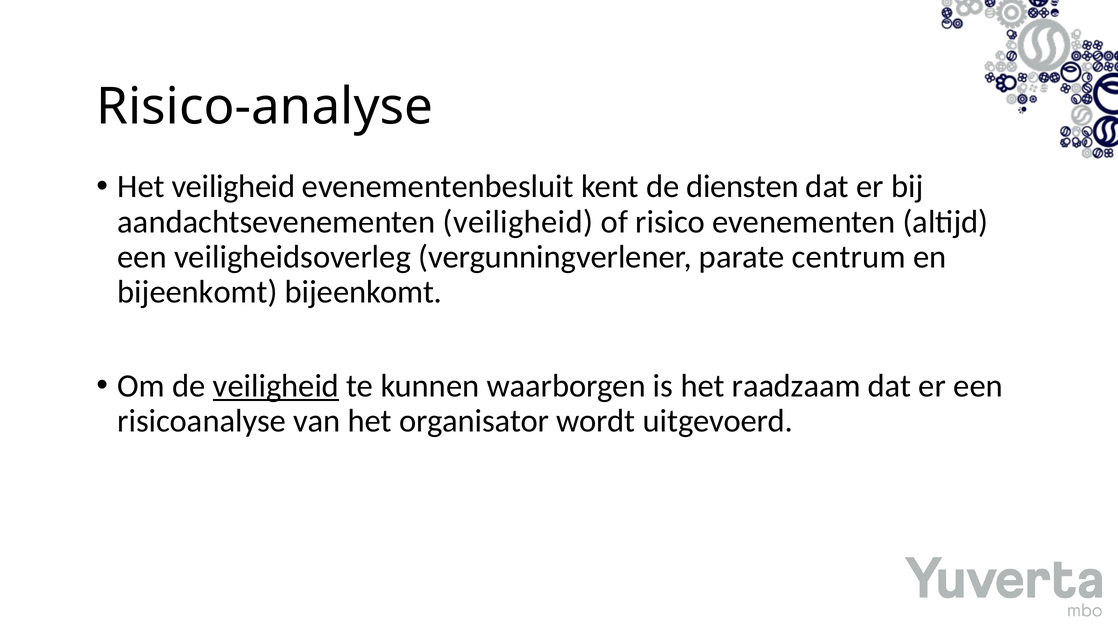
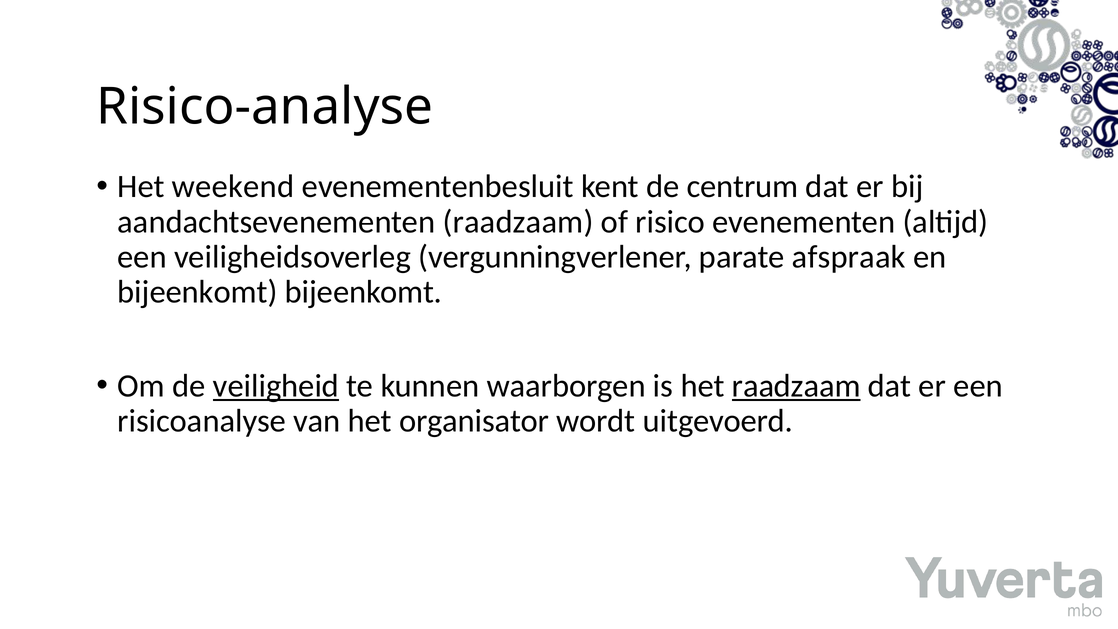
Het veiligheid: veiligheid -> weekend
diensten: diensten -> centrum
aandachtsevenementen veiligheid: veiligheid -> raadzaam
centrum: centrum -> afspraak
raadzaam at (796, 386) underline: none -> present
